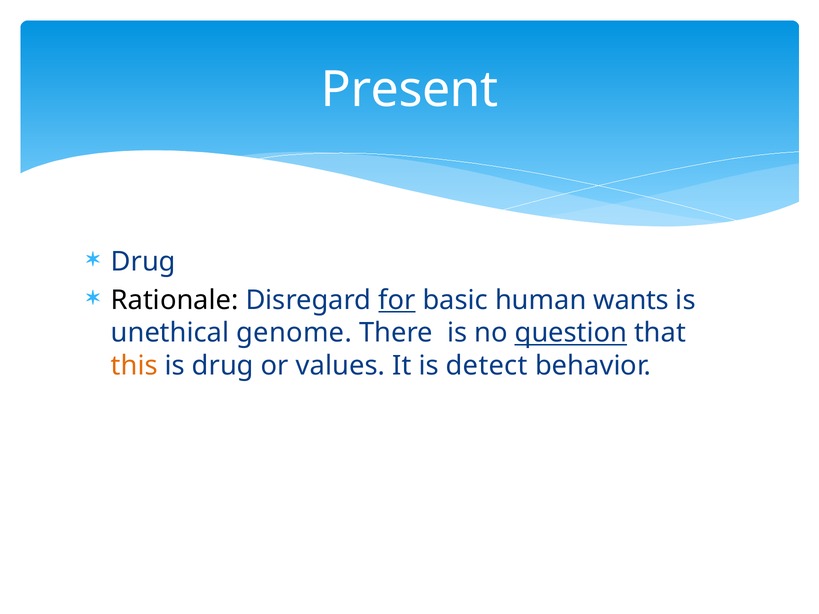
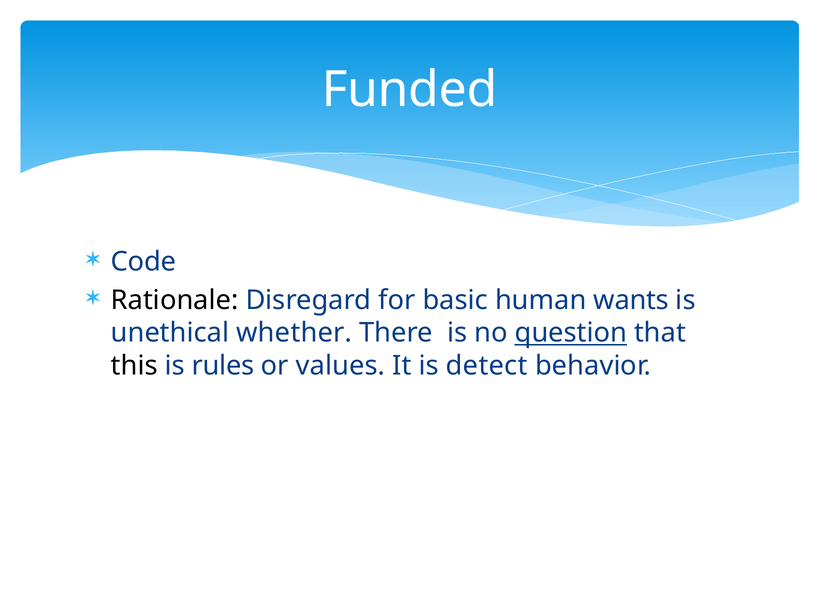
Present: Present -> Funded
Drug at (143, 262): Drug -> Code
for underline: present -> none
genome: genome -> whether
this colour: orange -> black
is drug: drug -> rules
